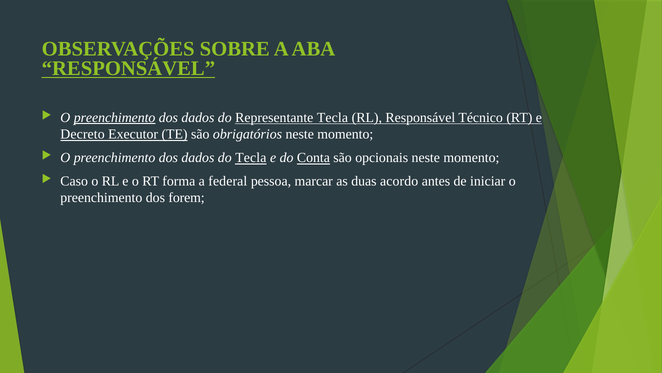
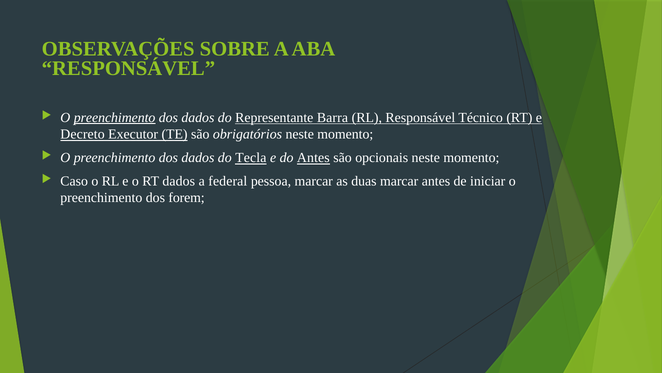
RESPONSÁVEL at (128, 68) underline: present -> none
Representante Tecla: Tecla -> Barra
do Conta: Conta -> Antes
RT forma: forma -> dados
duas acordo: acordo -> marcar
